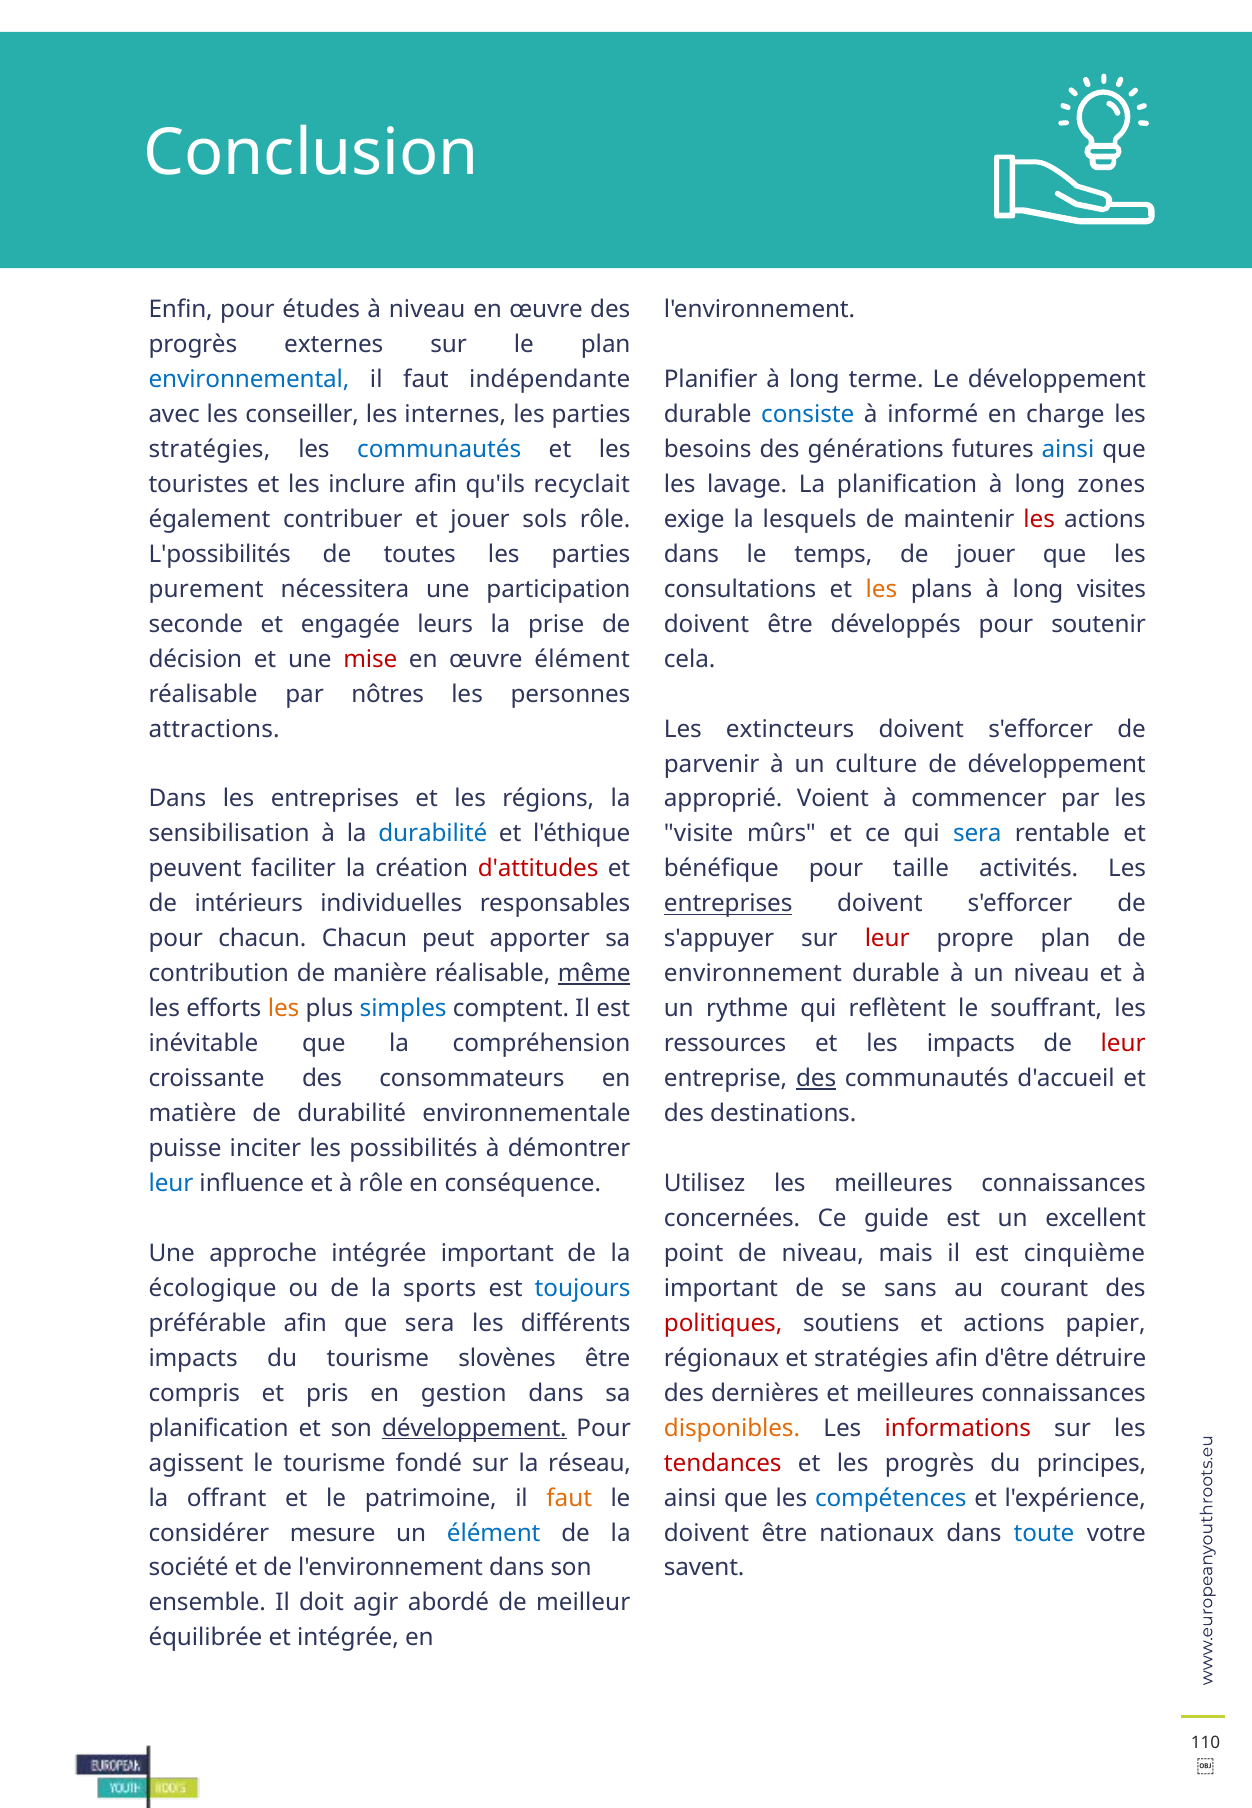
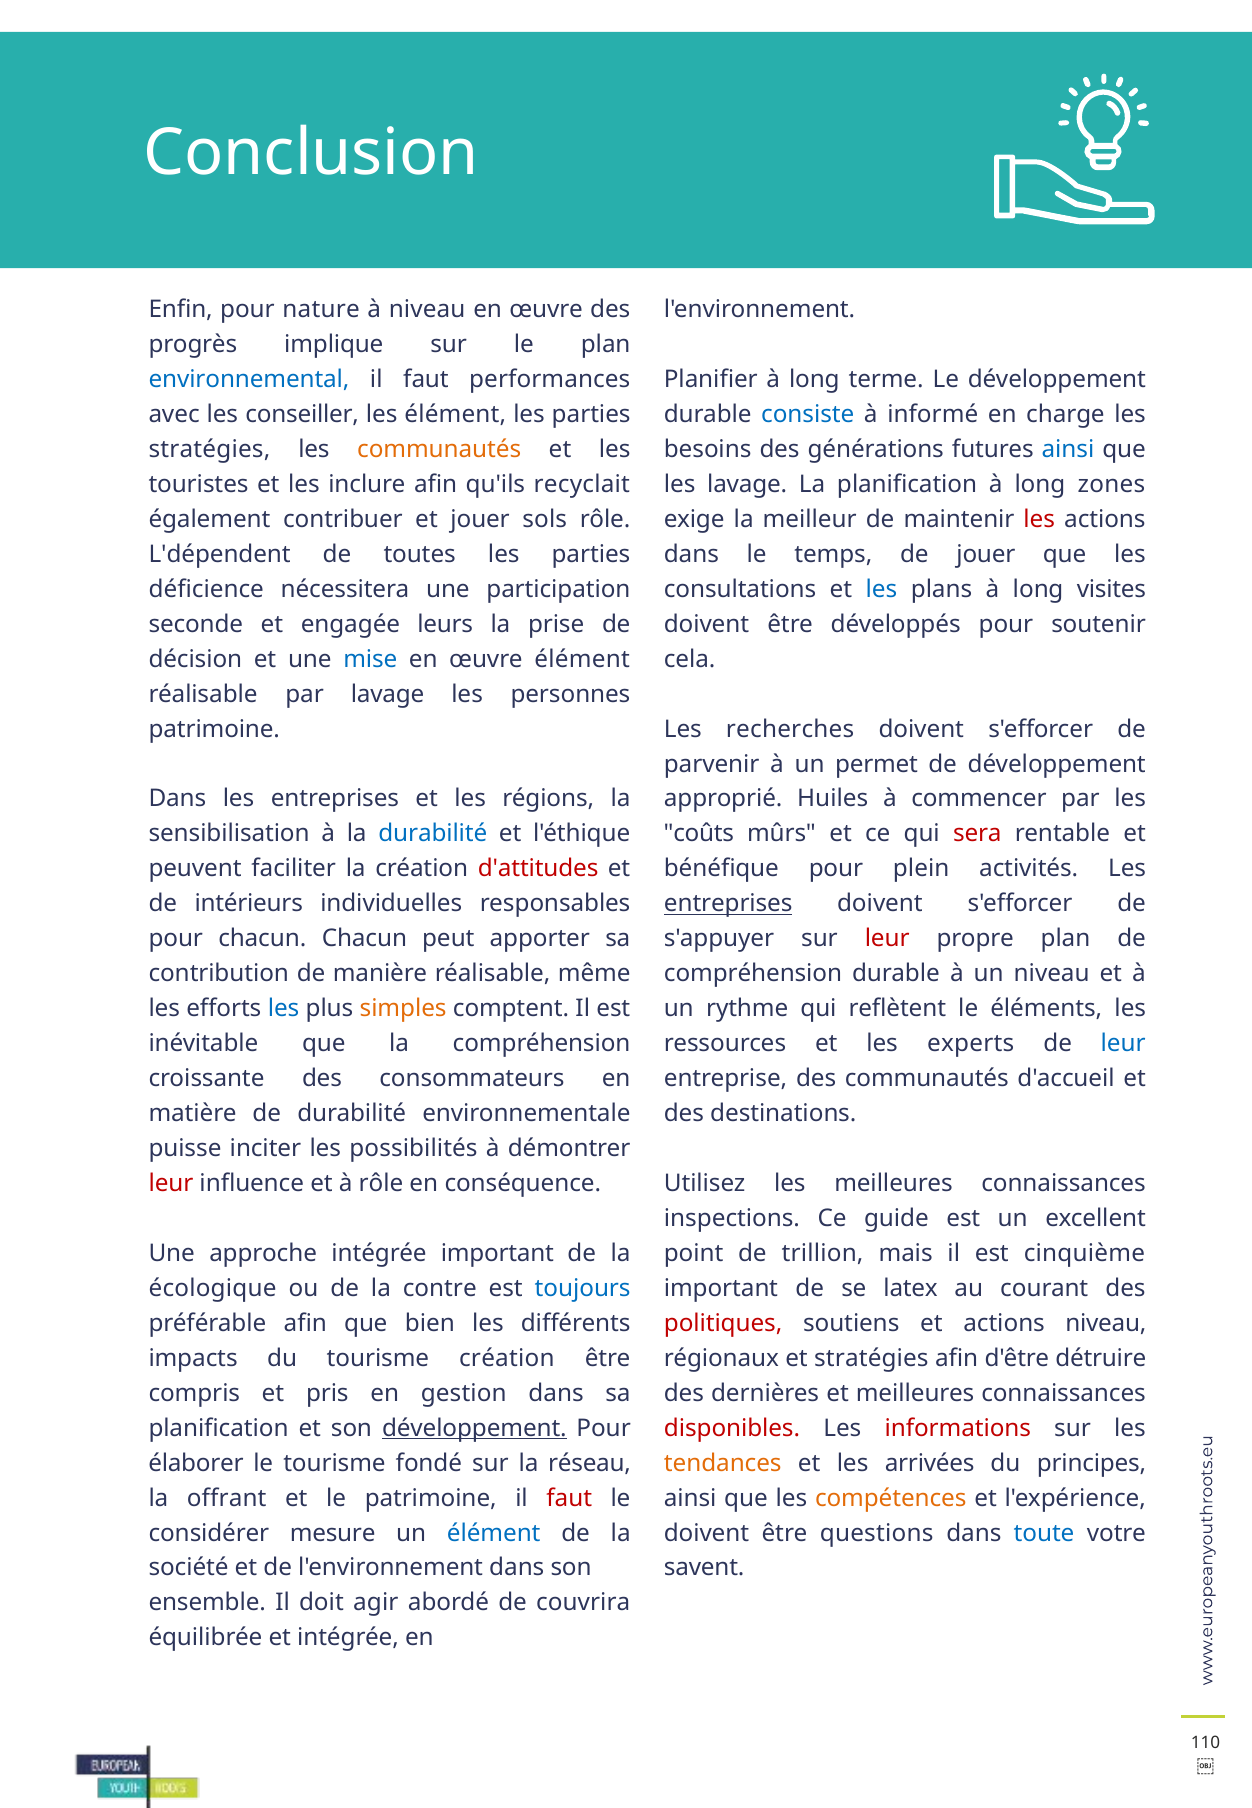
études: études -> nature
externes: externes -> implique
indépendante: indépendante -> performances
les internes: internes -> élément
communautés at (439, 450) colour: blue -> orange
lesquels: lesquels -> meilleur
L'possibilités: L'possibilités -> L'dépendent
purement: purement -> déficience
les at (882, 589) colour: orange -> blue
mise colour: red -> blue
par nôtres: nôtres -> lavage
attractions at (214, 729): attractions -> patrimoine
extincteurs: extincteurs -> recherches
culture: culture -> permet
Voient: Voient -> Huiles
visite: visite -> coûts
sera at (977, 834) colour: blue -> red
taille: taille -> plein
même underline: present -> none
environnement at (753, 974): environnement -> compréhension
les at (284, 1009) colour: orange -> blue
simples colour: blue -> orange
souffrant: souffrant -> éléments
les impacts: impacts -> experts
leur at (1123, 1044) colour: red -> blue
des at (816, 1079) underline: present -> none
leur at (171, 1184) colour: blue -> red
concernées: concernées -> inspections
de niveau: niveau -> trillion
sports: sports -> contre
sans: sans -> latex
que sera: sera -> bien
actions papier: papier -> niveau
tourisme slovènes: slovènes -> création
disponibles colour: orange -> red
agissent: agissent -> élaborer
tendances colour: red -> orange
les progrès: progrès -> arrivées
faut at (569, 1498) colour: orange -> red
compétences colour: blue -> orange
nationaux: nationaux -> questions
meilleur: meilleur -> couvrira
